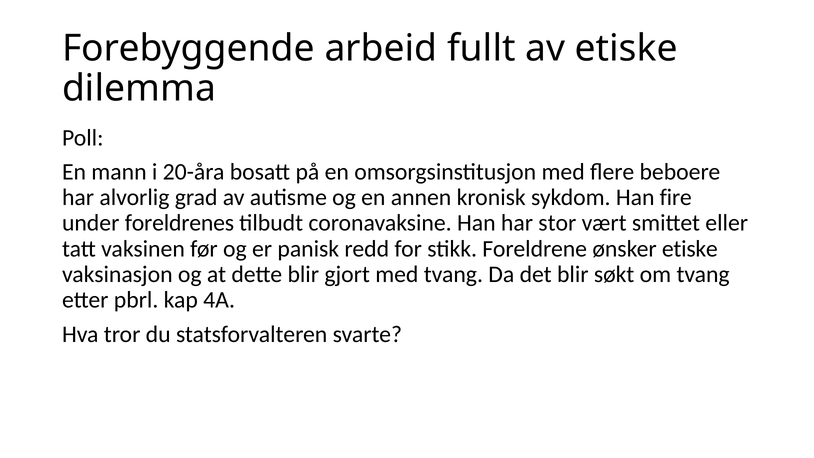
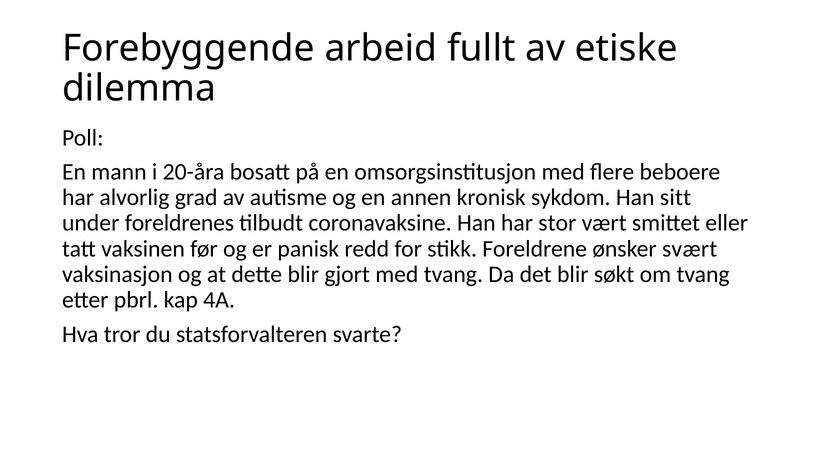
fire: fire -> sitt
ønsker etiske: etiske -> svært
